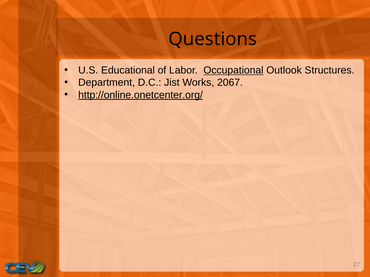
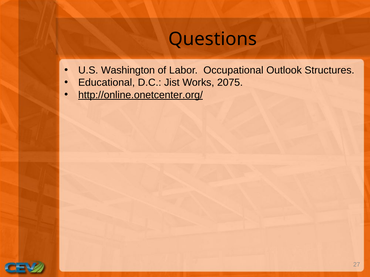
Educational: Educational -> Washington
Occupational underline: present -> none
Department: Department -> Educational
2067: 2067 -> 2075
